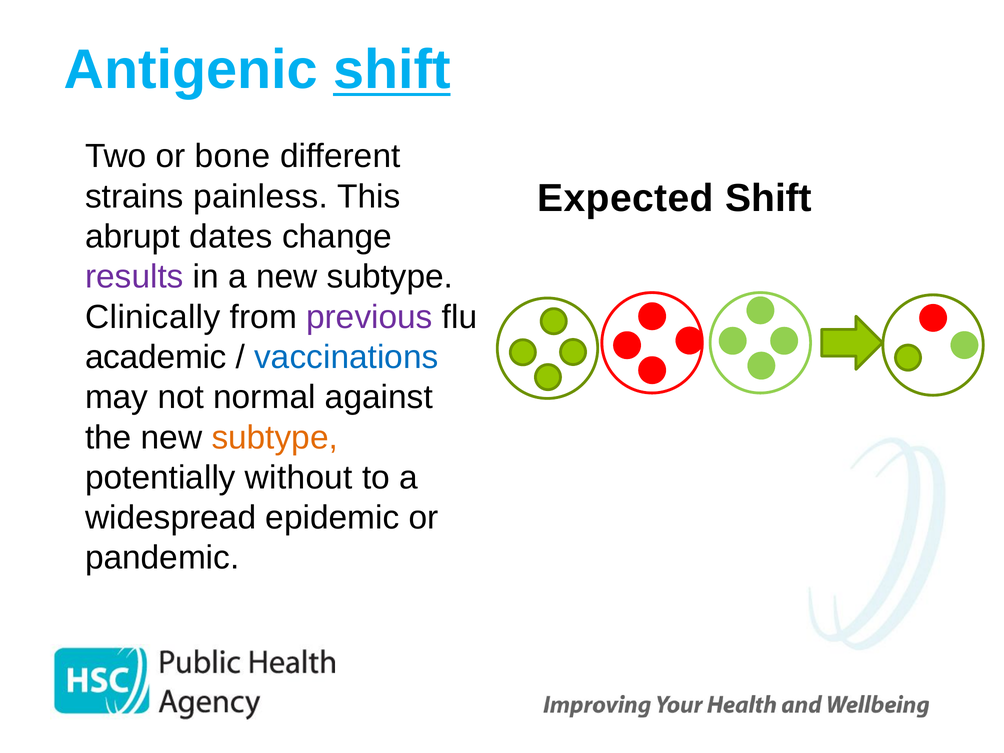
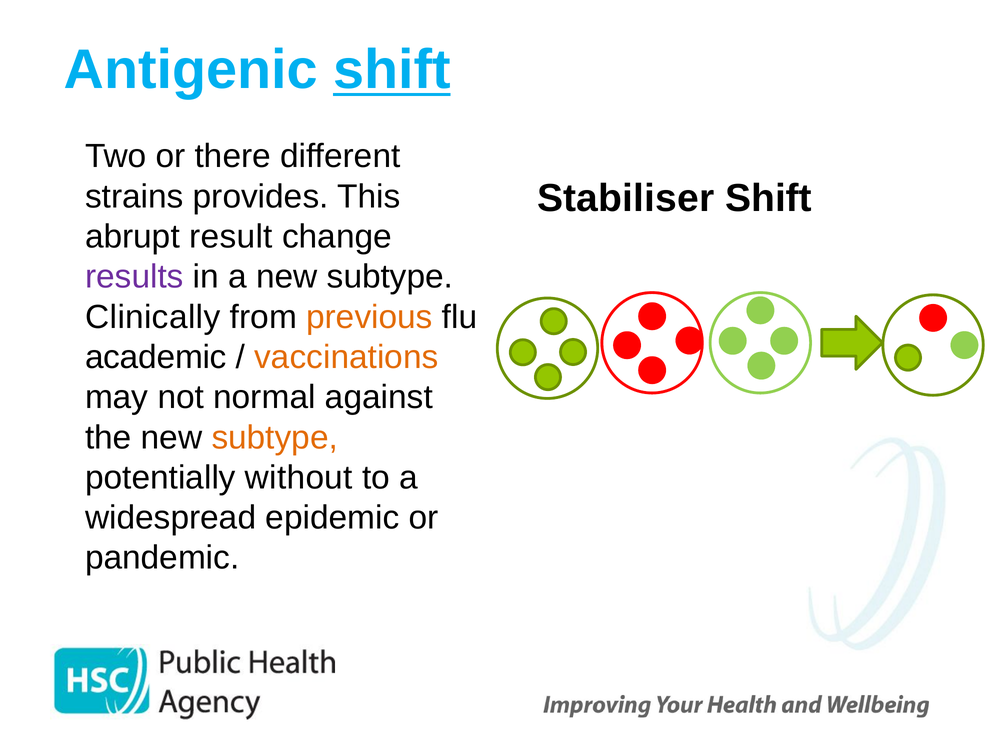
bone: bone -> there
Expected: Expected -> Stabiliser
painless: painless -> provides
dates: dates -> result
previous colour: purple -> orange
vaccinations colour: blue -> orange
